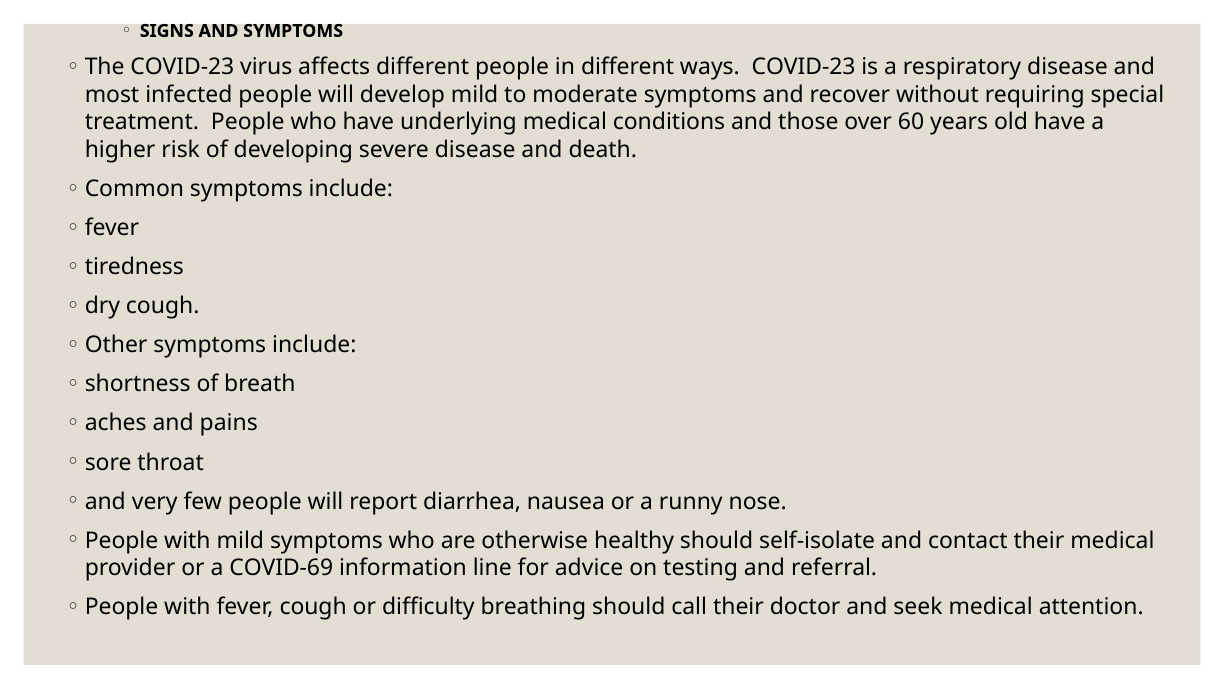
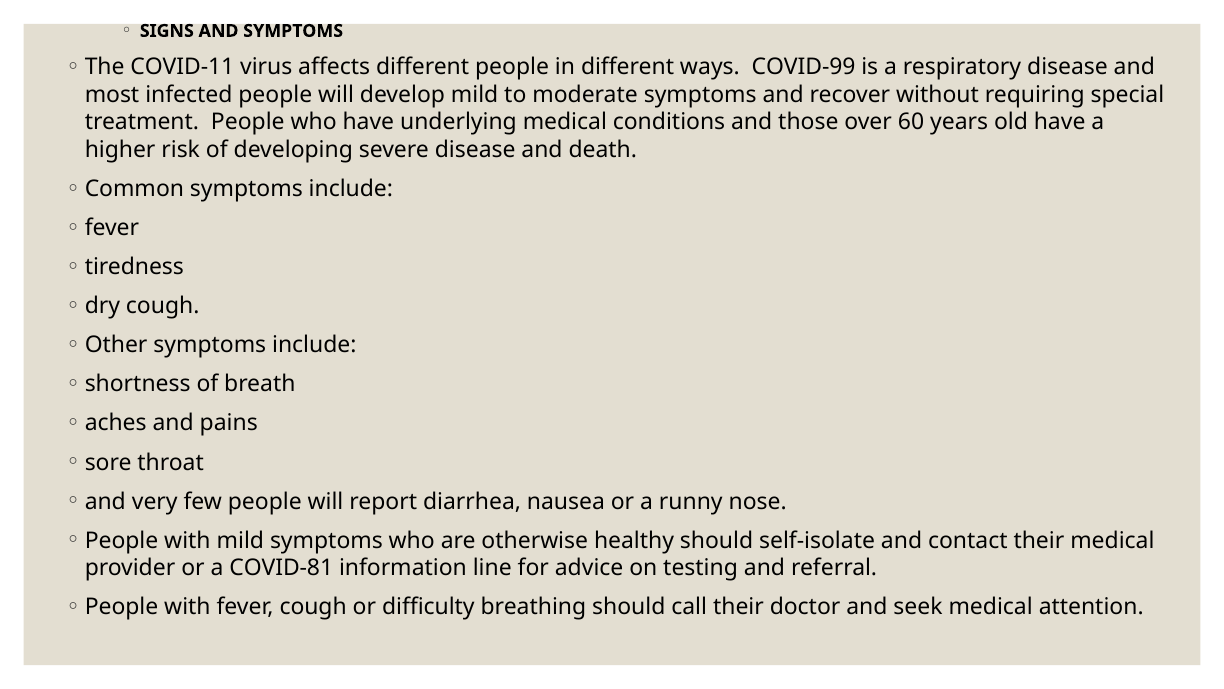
The COVID-23: COVID-23 -> COVID-11
ways COVID-23: COVID-23 -> COVID-99
COVID-69: COVID-69 -> COVID-81
